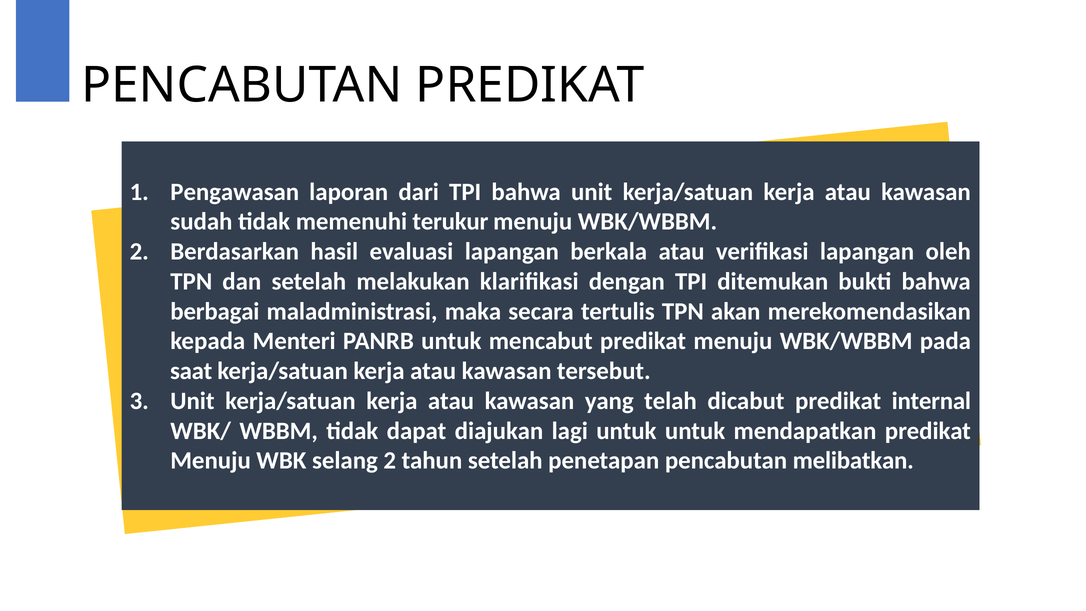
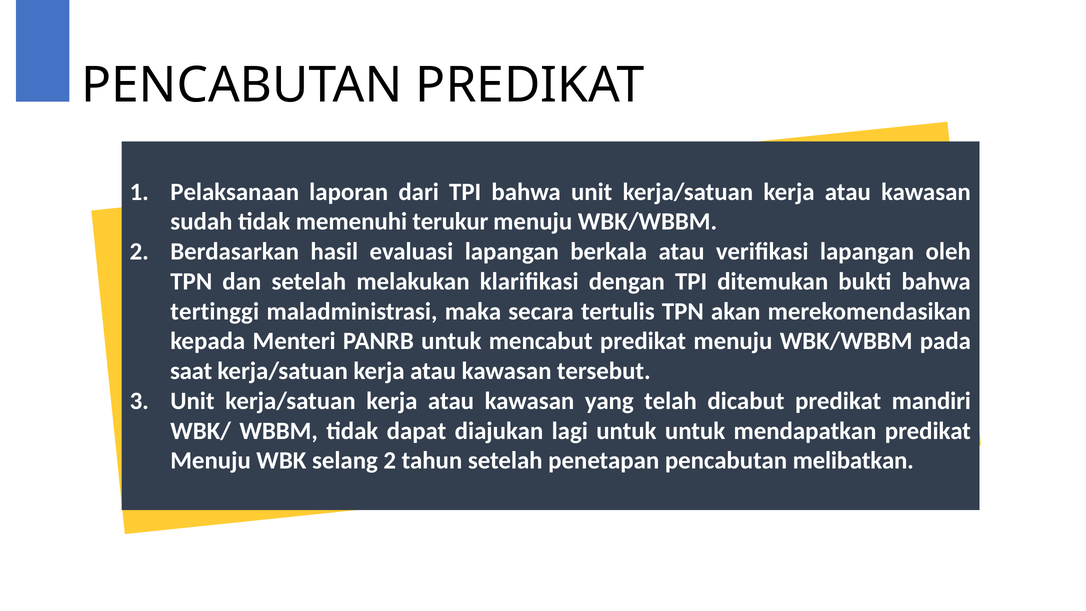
Pengawasan: Pengawasan -> Pelaksanaan
berbagai: berbagai -> tertinggi
internal: internal -> mandiri
